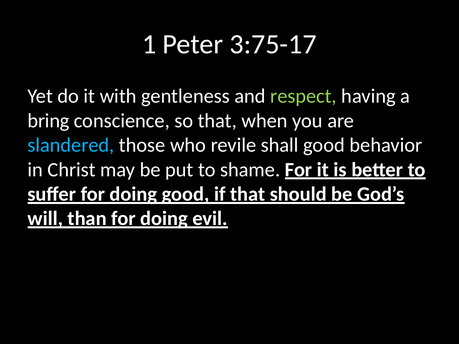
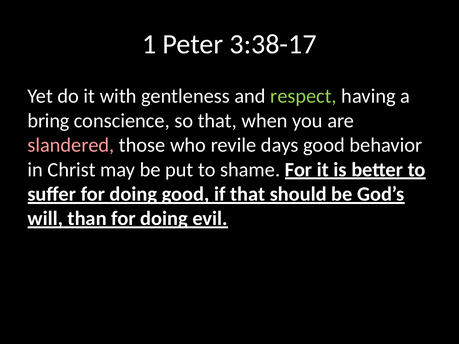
3:75-17: 3:75-17 -> 3:38-17
slandered colour: light blue -> pink
shall: shall -> days
